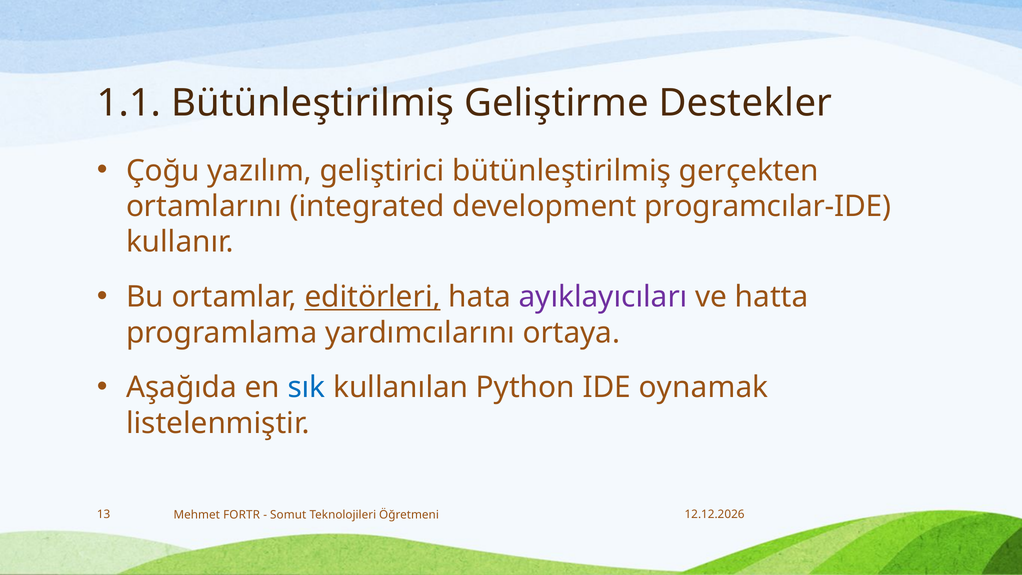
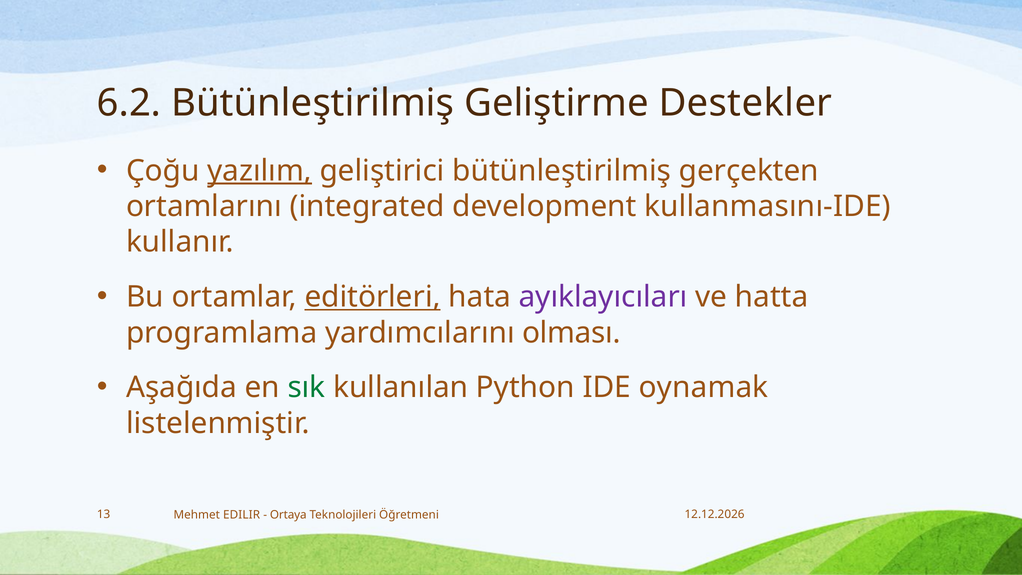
1.1: 1.1 -> 6.2
yazılım underline: none -> present
programcılar-IDE: programcılar-IDE -> kullanmasını-IDE
ortaya: ortaya -> olması
sık colour: blue -> green
FORTR: FORTR -> EDILIR
Somut: Somut -> Ortaya
